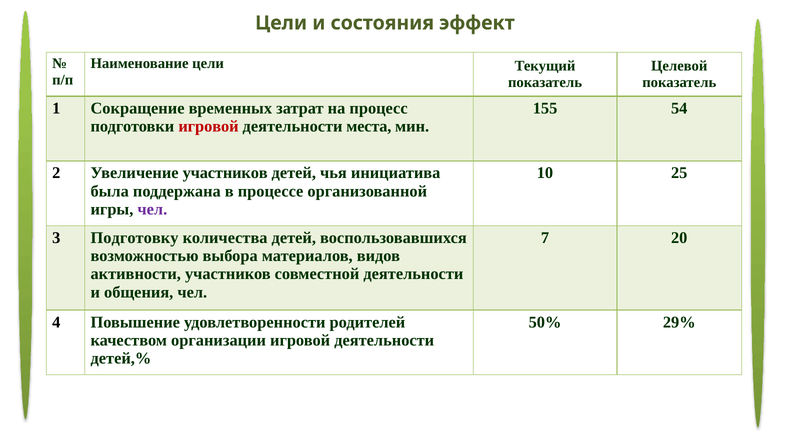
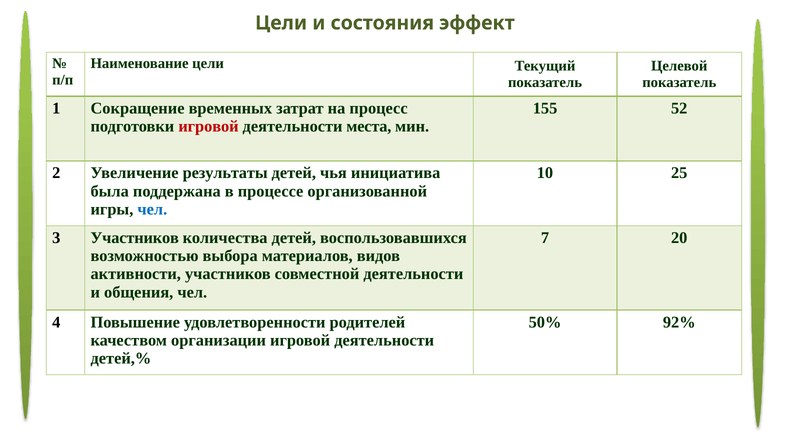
54: 54 -> 52
Увеличение участников: участников -> результаты
чел at (152, 209) colour: purple -> blue
3 Подготовку: Подготовку -> Участников
29%: 29% -> 92%
